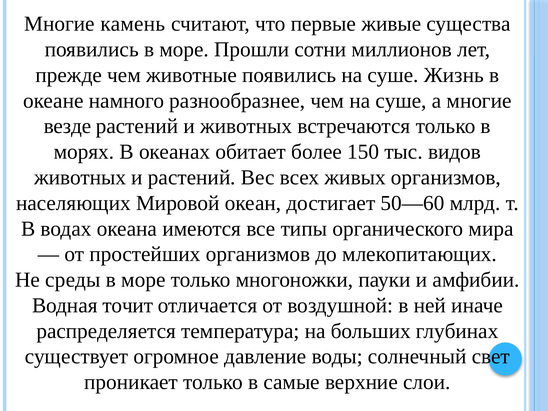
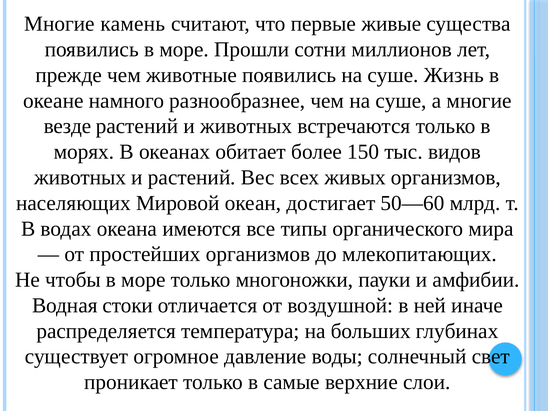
среды: среды -> чтобы
точит: точит -> стоки
